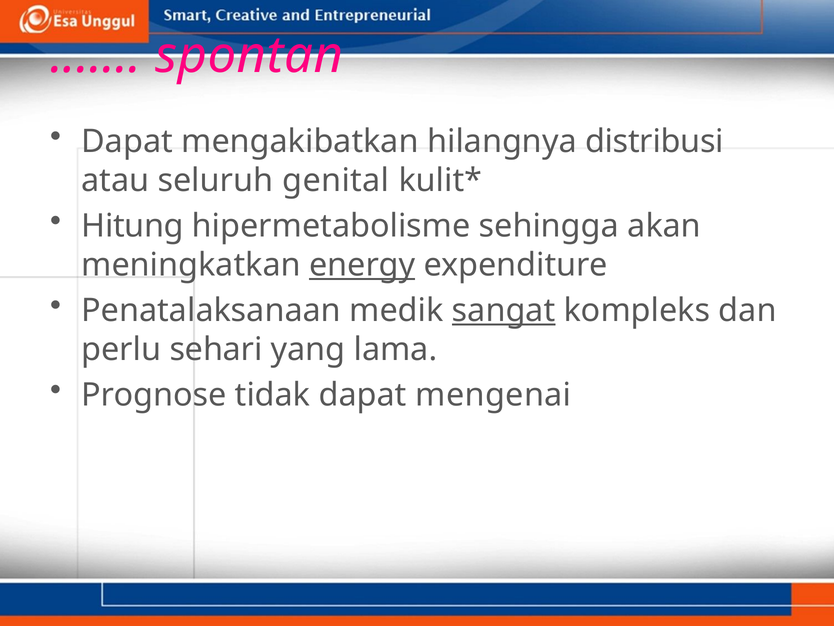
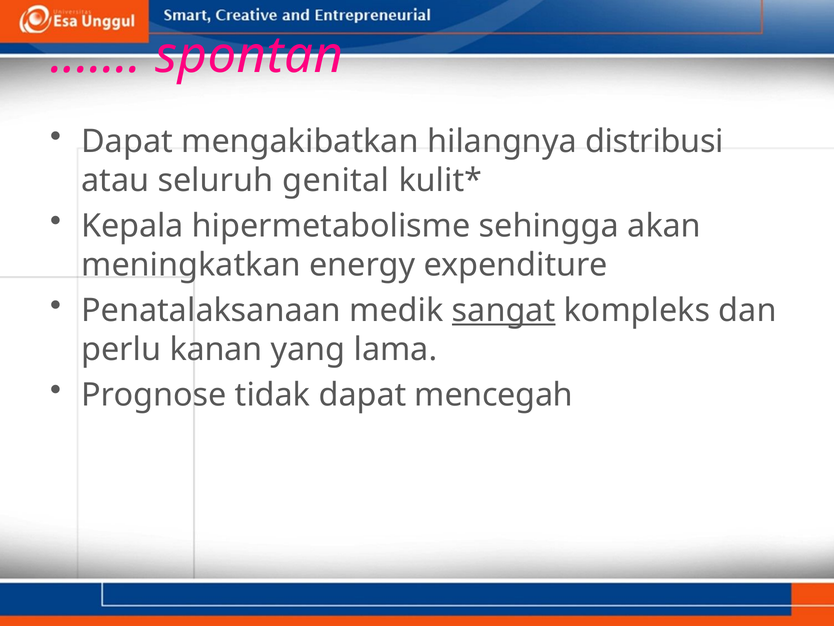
Hitung: Hitung -> Kepala
energy underline: present -> none
sehari: sehari -> kanan
mengenai: mengenai -> mencegah
